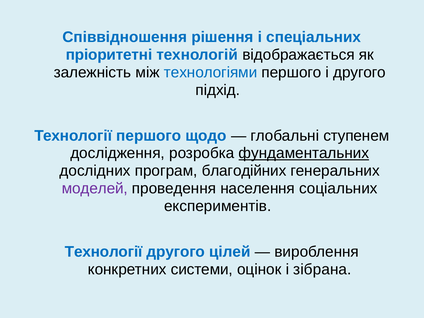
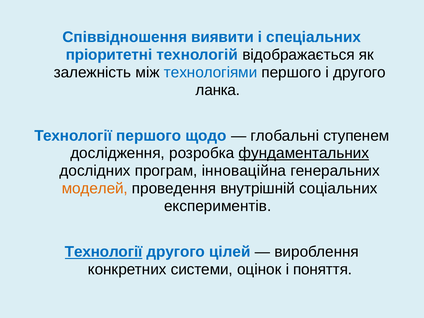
рішення: рішення -> виявити
підхід: підхід -> ланка
благодійних: благодійних -> інноваційна
моделей colour: purple -> orange
населення: населення -> внутрішній
Технології at (104, 252) underline: none -> present
зібрана: зібрана -> поняття
